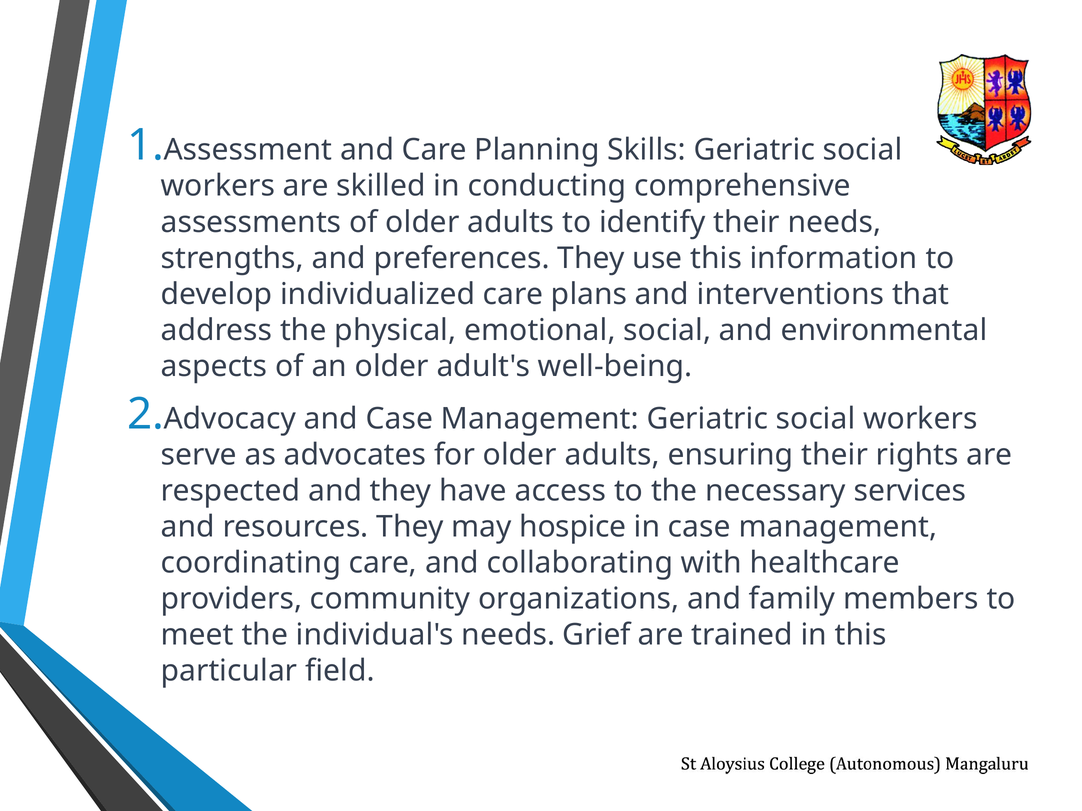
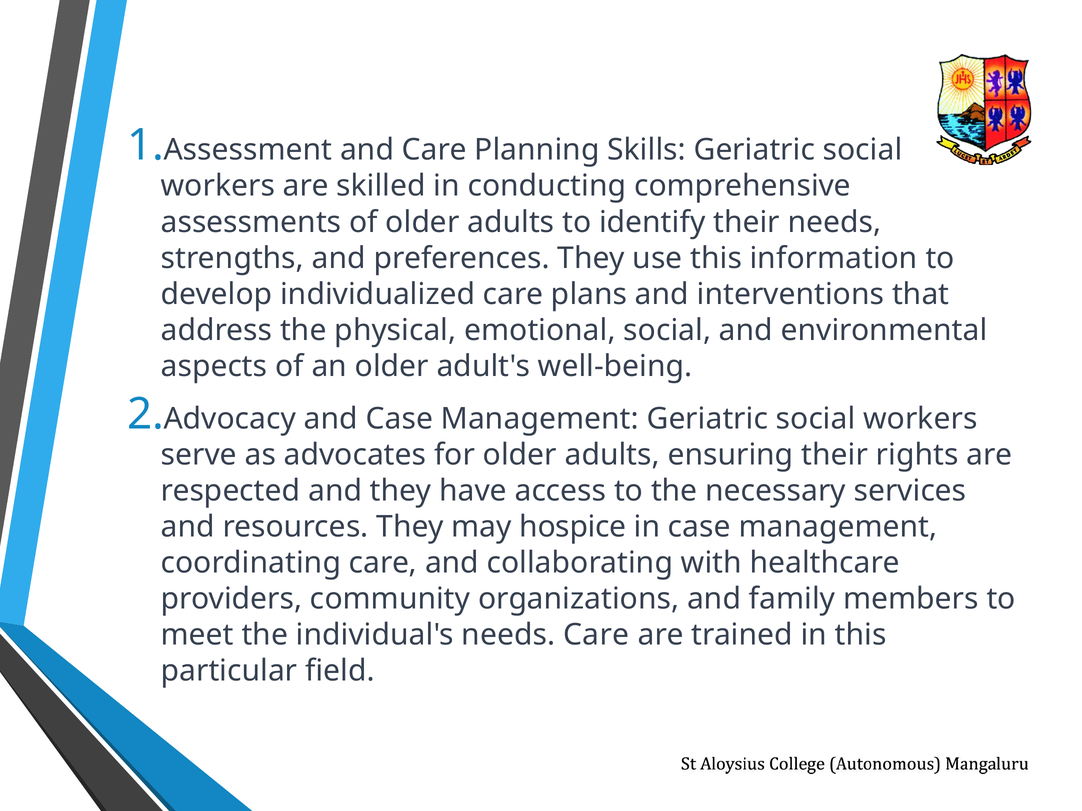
needs Grief: Grief -> Care
